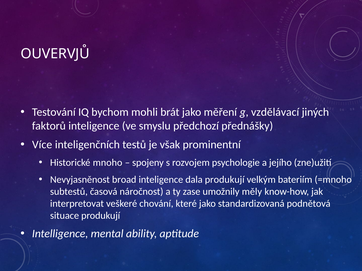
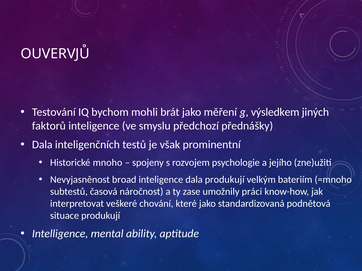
vzdělávací: vzdělávací -> výsledkem
Více at (42, 145): Více -> Dala
měly: měly -> práci
